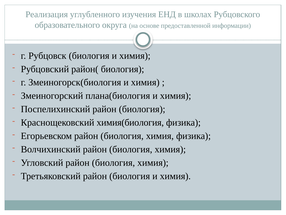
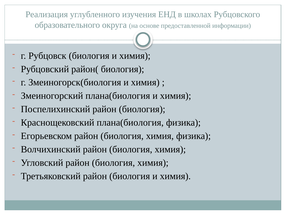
Краснощековский химия(биология: химия(биология -> плана(биология
